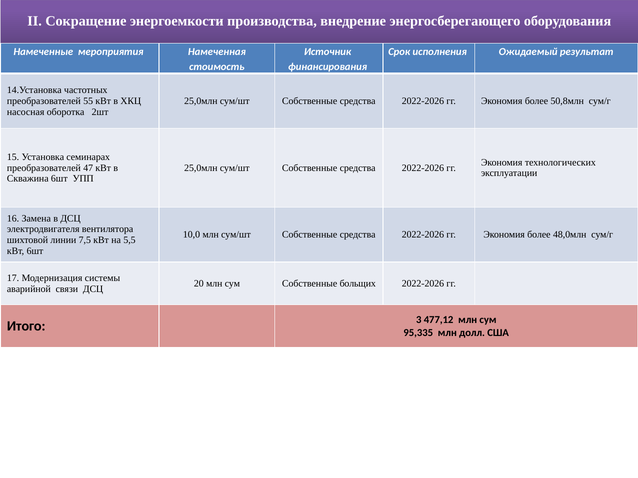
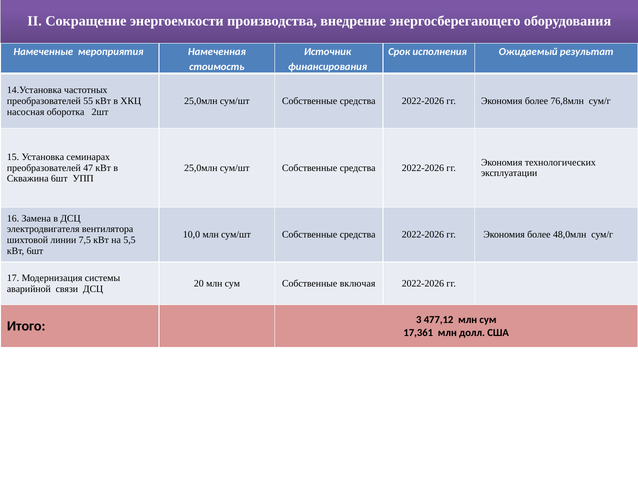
50,8млн: 50,8млн -> 76,8млн
больщих: больщих -> включая
95,335: 95,335 -> 17,361
